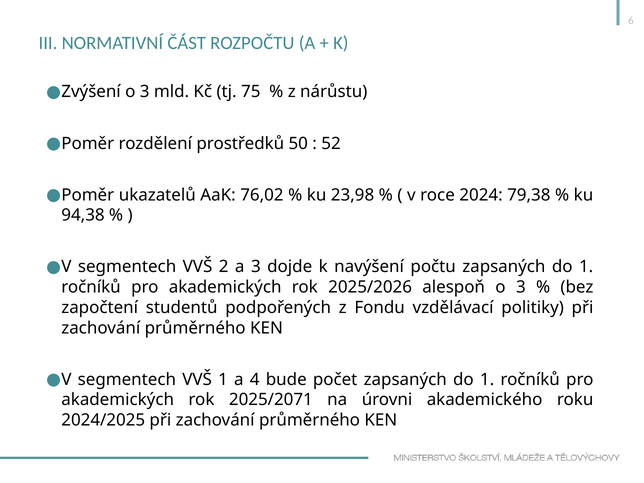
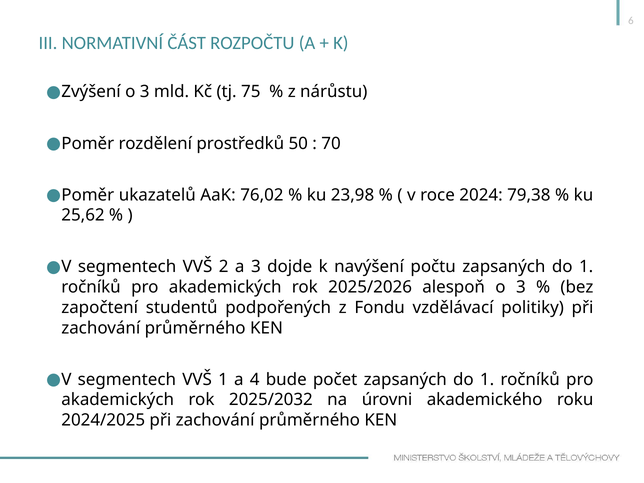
52: 52 -> 70
94,38: 94,38 -> 25,62
2025/2071: 2025/2071 -> 2025/2032
